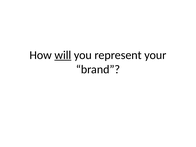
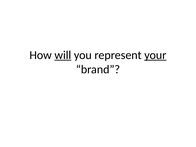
your underline: none -> present
